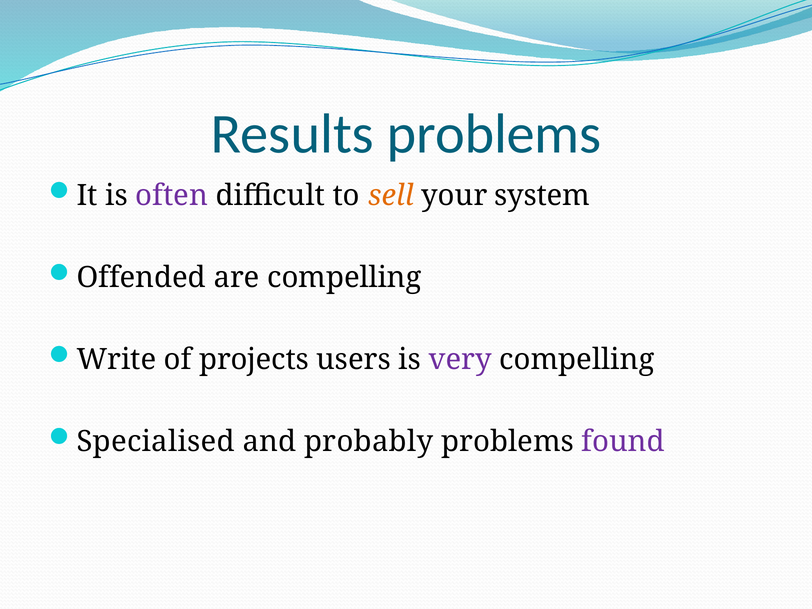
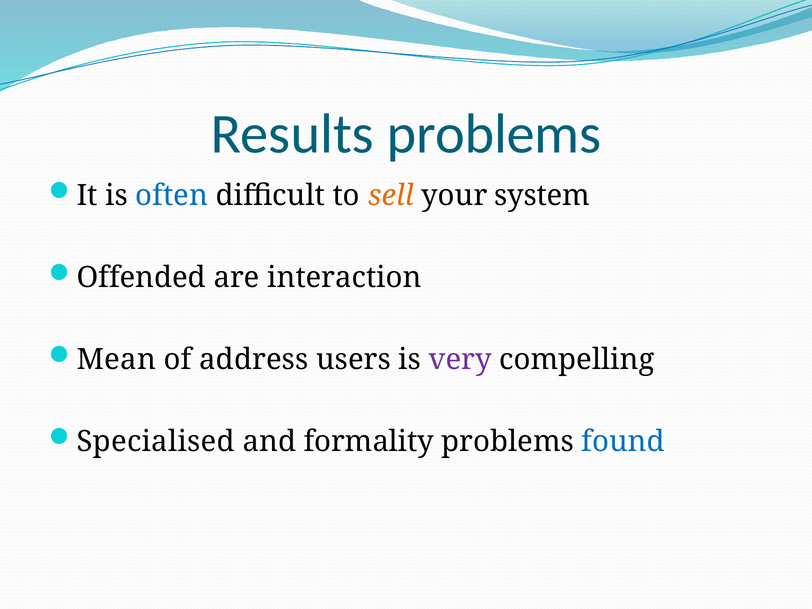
often colour: purple -> blue
are compelling: compelling -> interaction
Write: Write -> Mean
projects: projects -> address
probably: probably -> formality
found colour: purple -> blue
